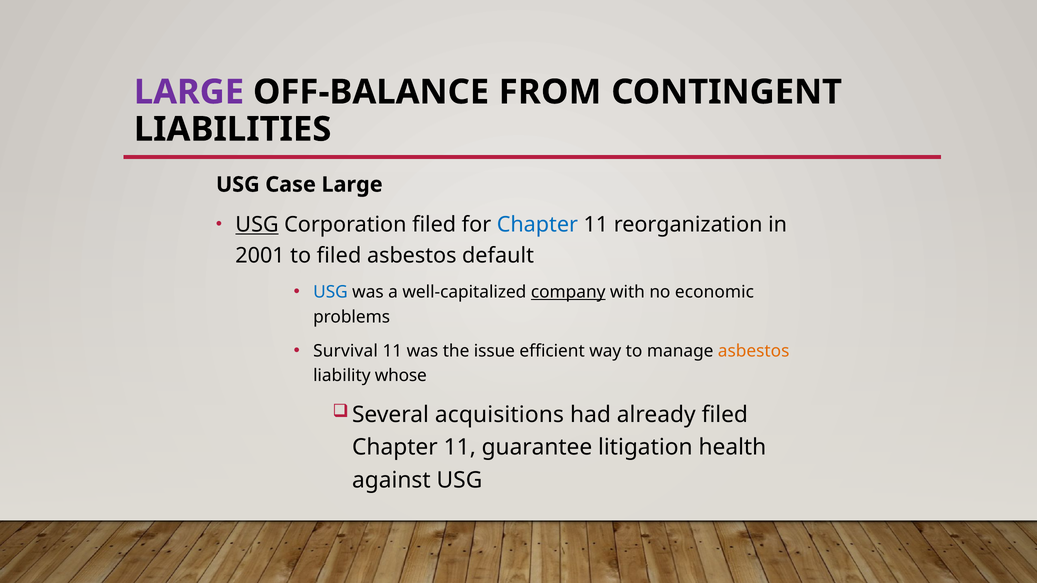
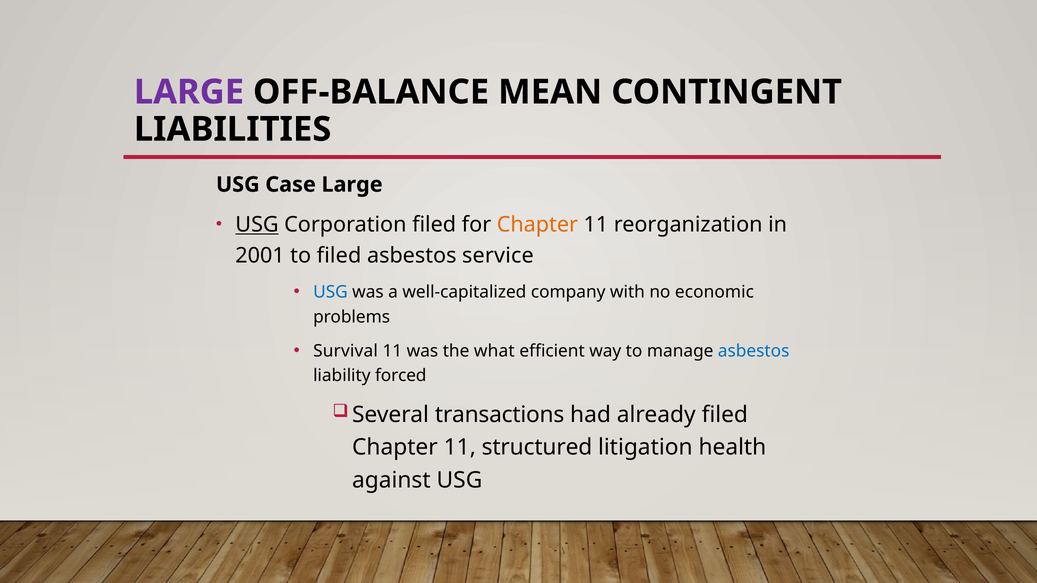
FROM: FROM -> MEAN
Chapter at (537, 225) colour: blue -> orange
default: default -> service
company underline: present -> none
issue: issue -> what
asbestos at (754, 351) colour: orange -> blue
whose: whose -> forced
acquisitions: acquisitions -> transactions
guarantee: guarantee -> structured
